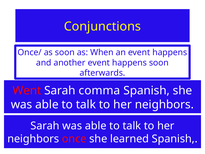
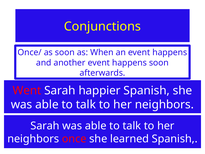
comma: comma -> happier
